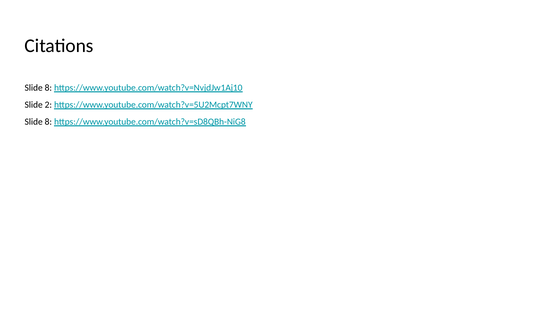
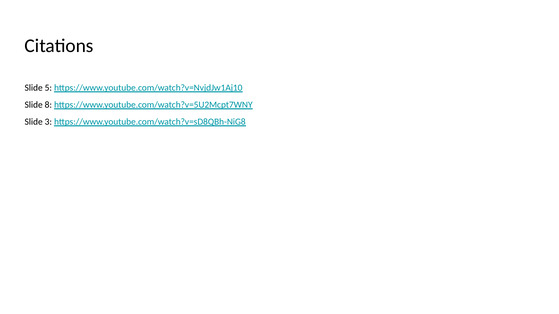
8 at (48, 88): 8 -> 5
2: 2 -> 8
8 at (48, 122): 8 -> 3
